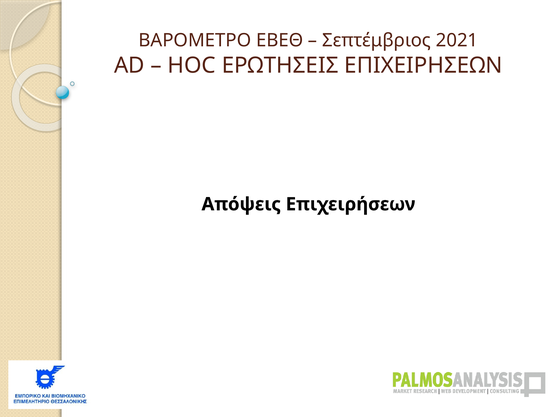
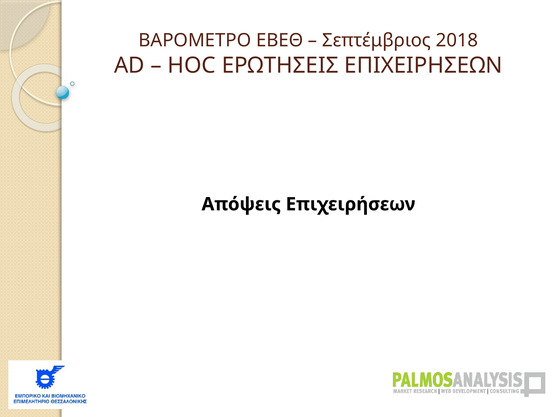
2021: 2021 -> 2018
